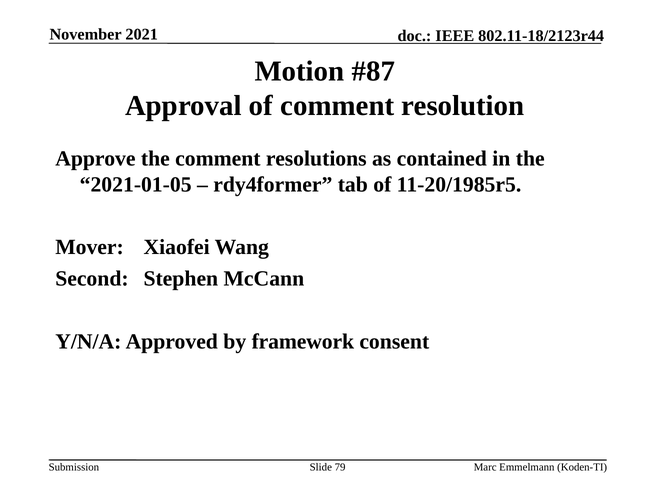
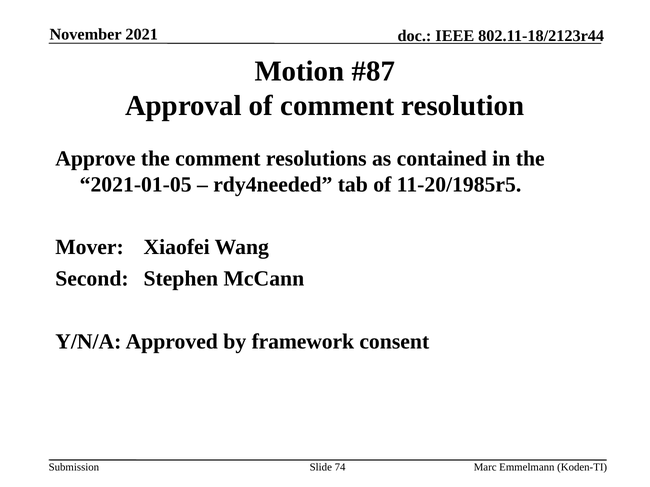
rdy4former: rdy4former -> rdy4needed
79: 79 -> 74
